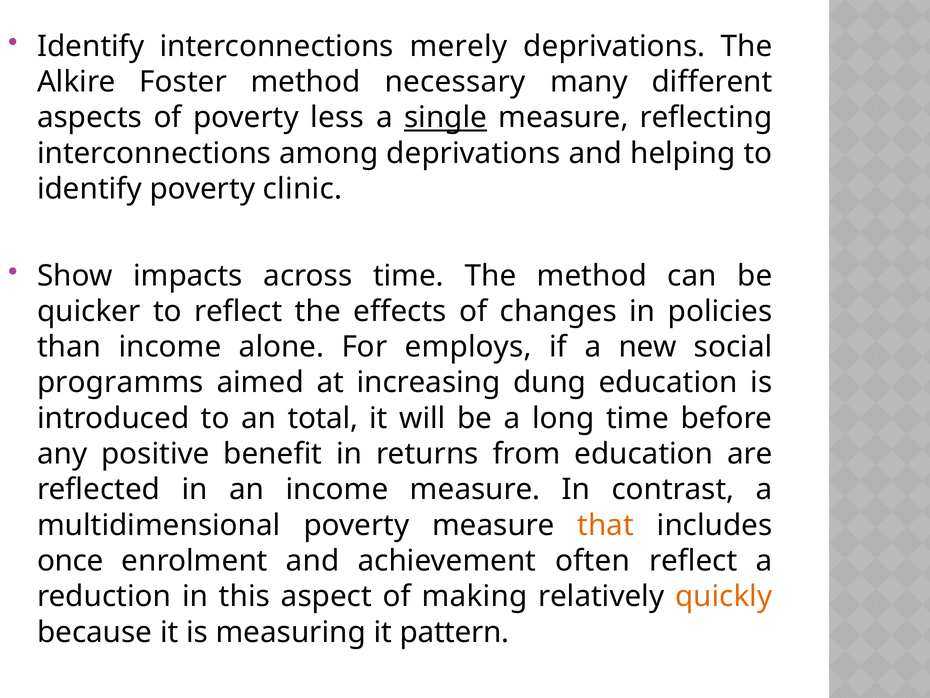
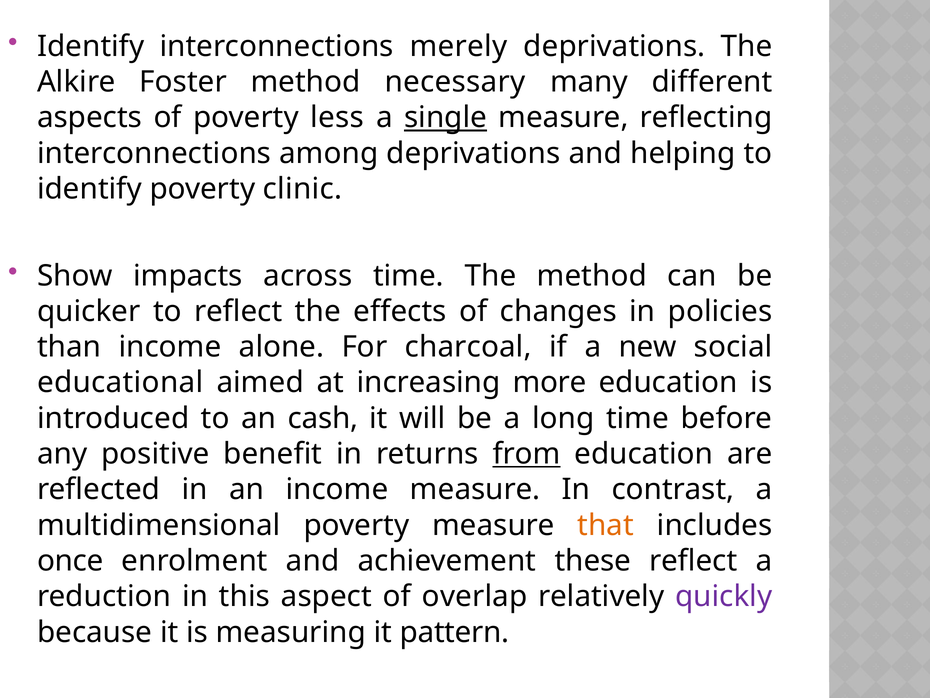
employs: employs -> charcoal
programms: programms -> educational
dung: dung -> more
total: total -> cash
from underline: none -> present
often: often -> these
making: making -> overlap
quickly colour: orange -> purple
